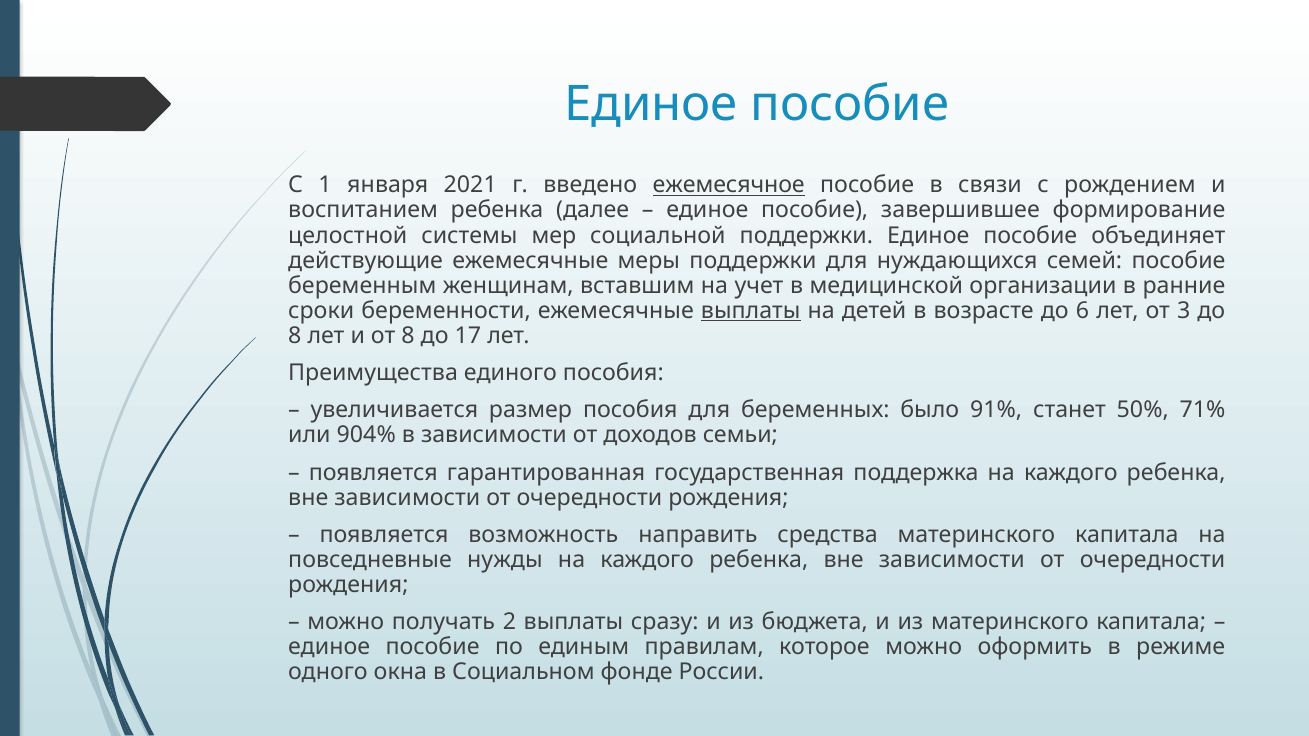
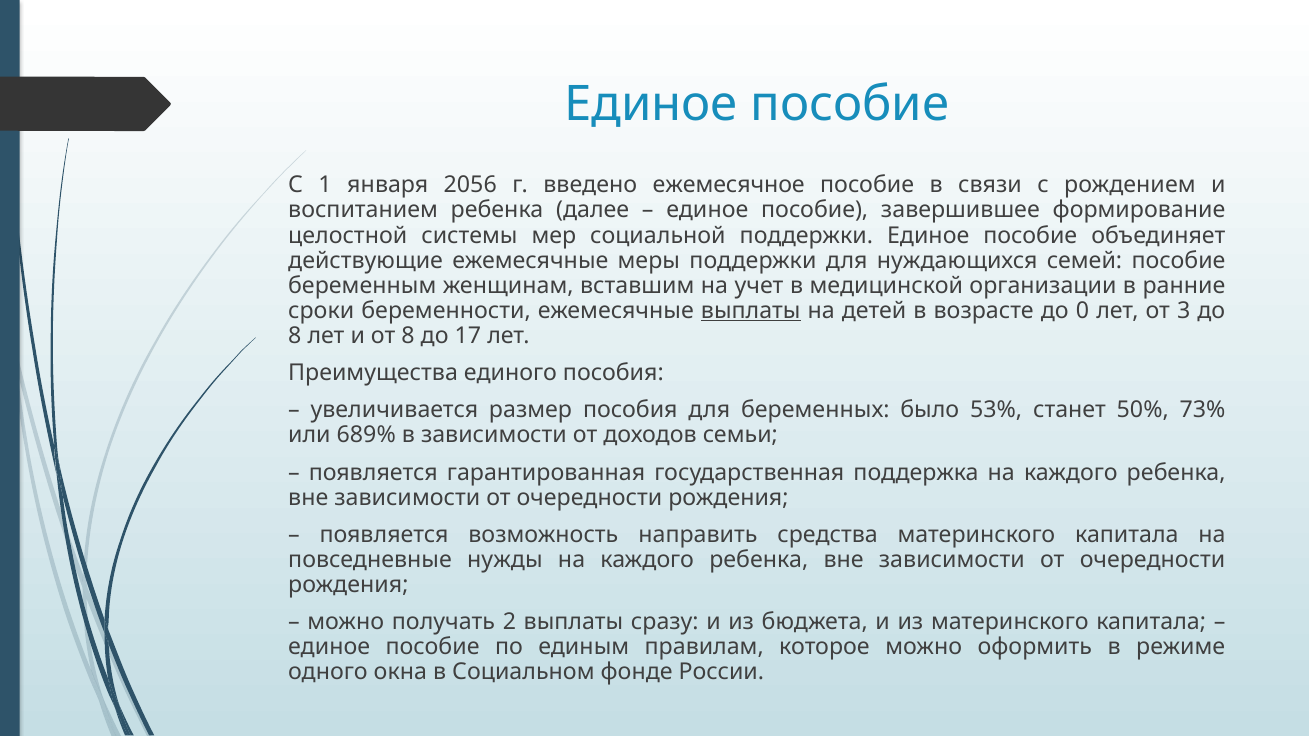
2021: 2021 -> 2056
ежемесячное underline: present -> none
6: 6 -> 0
91%: 91% -> 53%
71%: 71% -> 73%
904%: 904% -> 689%
